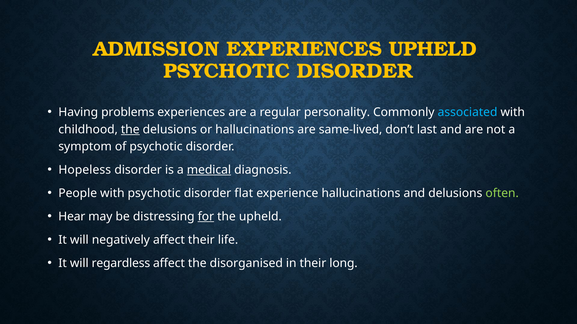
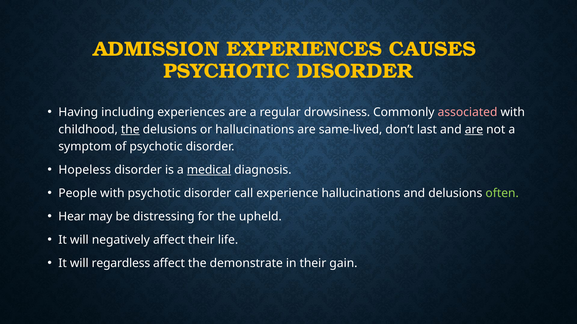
EXPERIENCES UPHELD: UPHELD -> CAUSES
problems: problems -> including
personality: personality -> drowsiness
associated colour: light blue -> pink
are at (474, 130) underline: none -> present
flat: flat -> call
for underline: present -> none
disorganised: disorganised -> demonstrate
long: long -> gain
